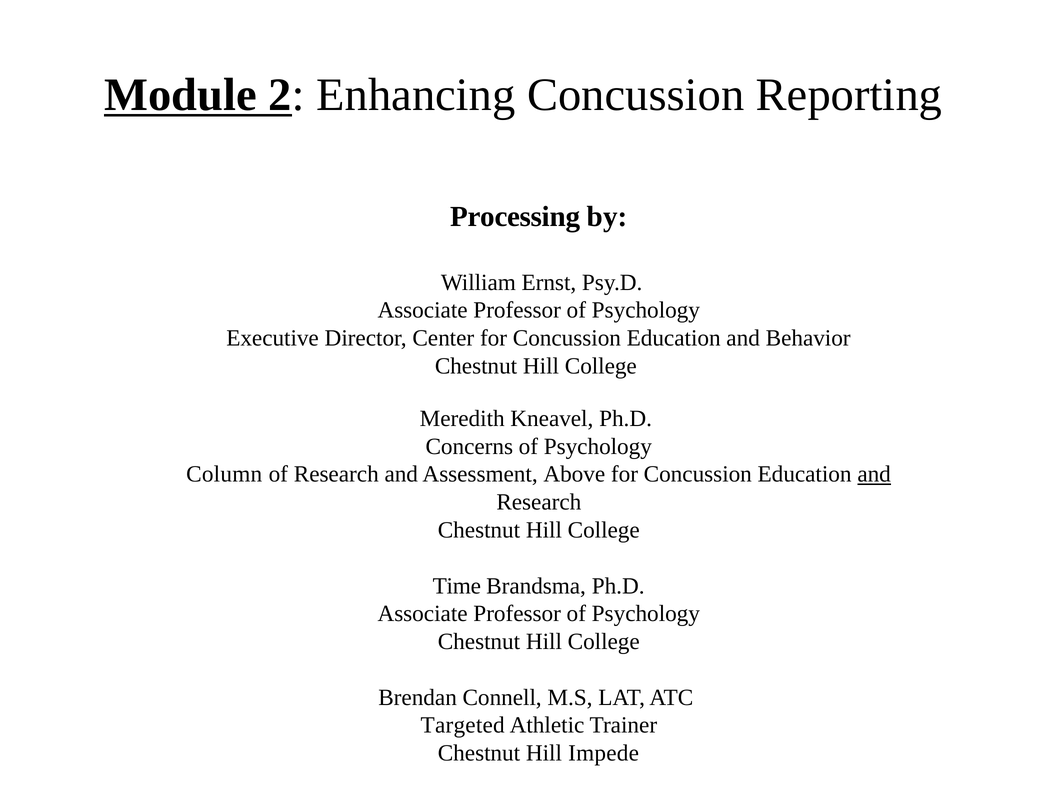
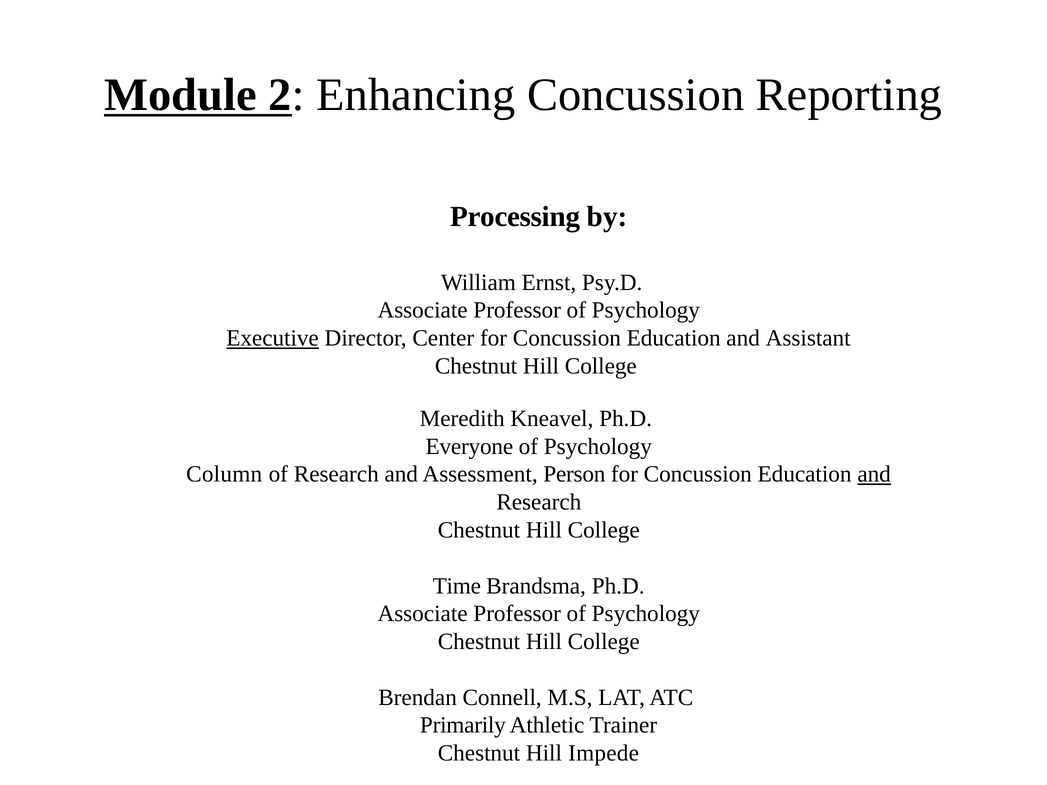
Executive underline: none -> present
Behavior: Behavior -> Assistant
Concerns: Concerns -> Everyone
Above: Above -> Person
Targeted: Targeted -> Primarily
